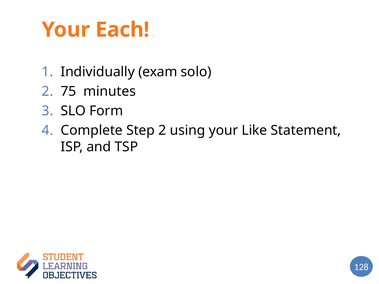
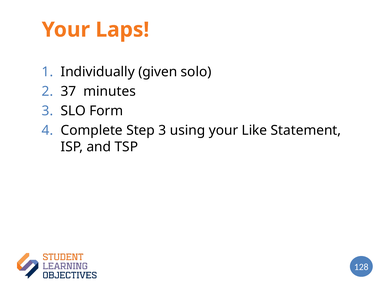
Each: Each -> Laps
exam: exam -> given
75: 75 -> 37
Step 2: 2 -> 3
